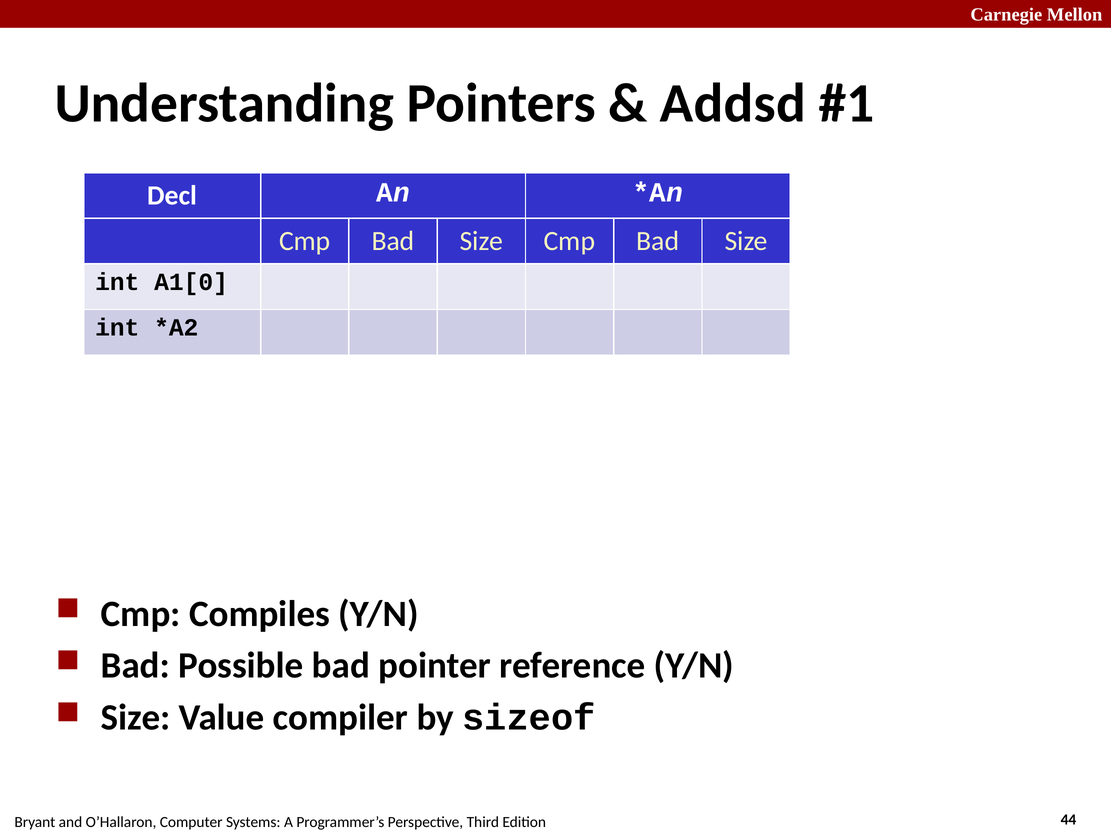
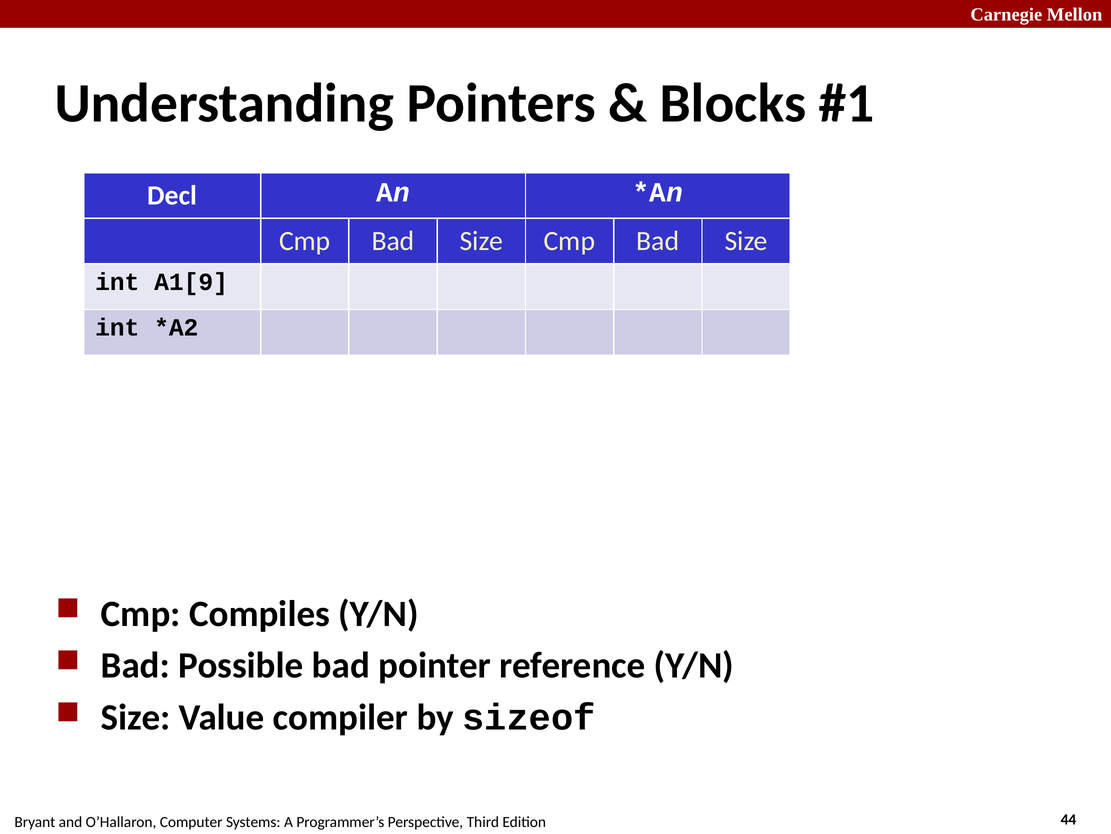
Addsd: Addsd -> Blocks
A1[0: A1[0 -> A1[9
